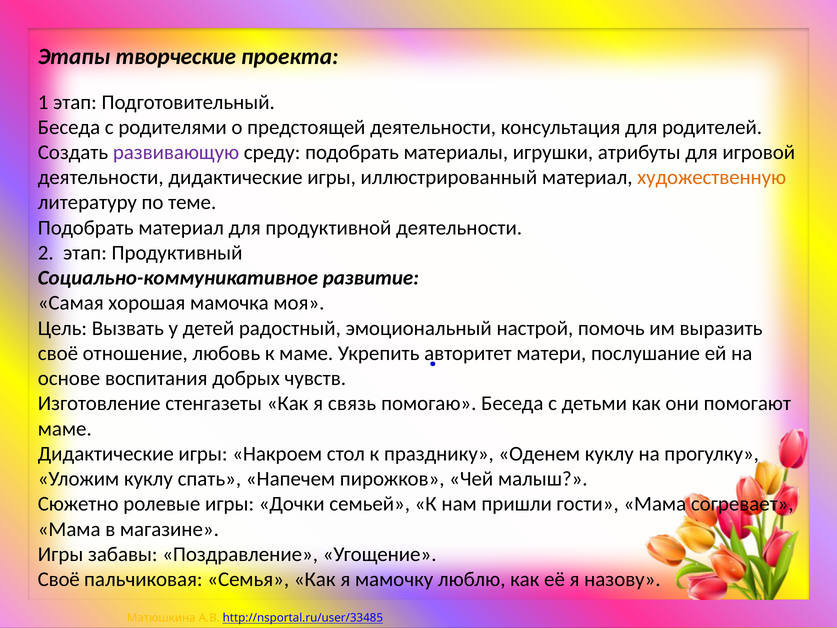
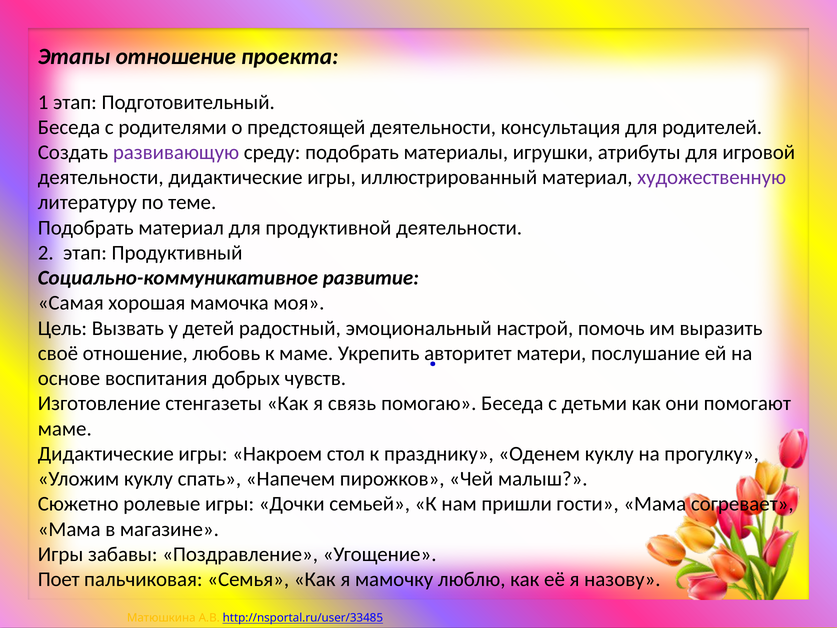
Этапы творческие: творческие -> отношение
художественную colour: orange -> purple
Своё at (59, 579): Своё -> Поет
